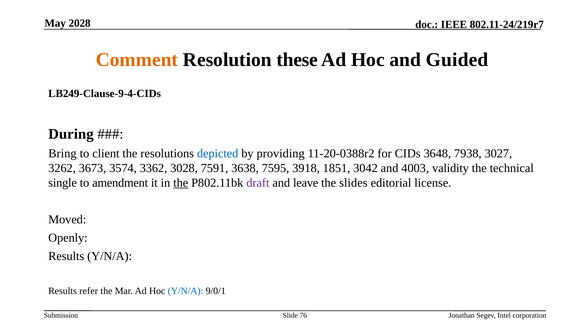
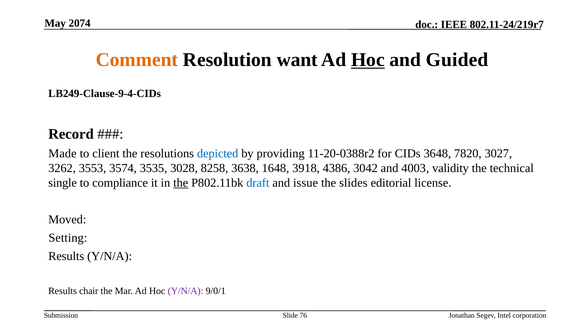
2028: 2028 -> 2074
these: these -> want
Hoc at (368, 60) underline: none -> present
During: During -> Record
Bring: Bring -> Made
7938: 7938 -> 7820
3673: 3673 -> 3553
3362: 3362 -> 3535
7591: 7591 -> 8258
7595: 7595 -> 1648
1851: 1851 -> 4386
amendment: amendment -> compliance
draft colour: purple -> blue
leave: leave -> issue
Openly: Openly -> Setting
refer: refer -> chair
Y/N/A at (186, 291) colour: blue -> purple
